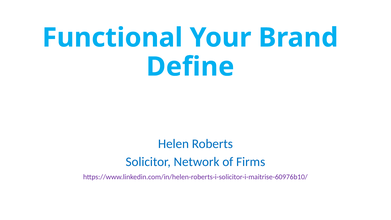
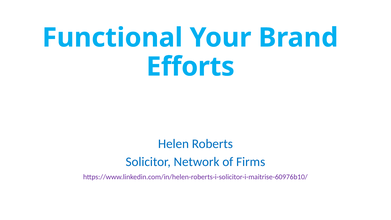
Define: Define -> Efforts
